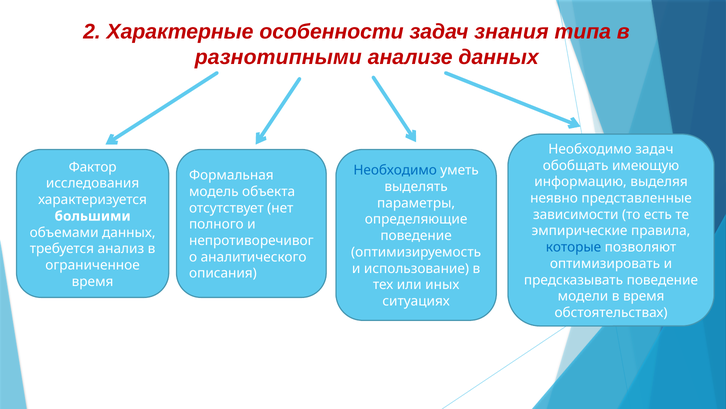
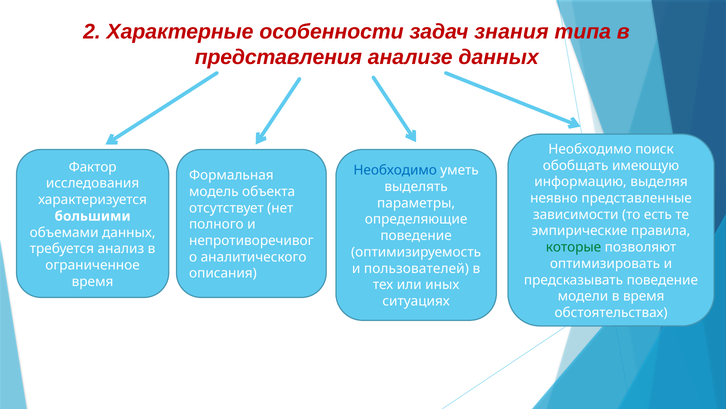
разнотипными: разнотипными -> представления
Необходимо задач: задач -> поиск
которые colour: blue -> green
использование: использование -> пользователей
